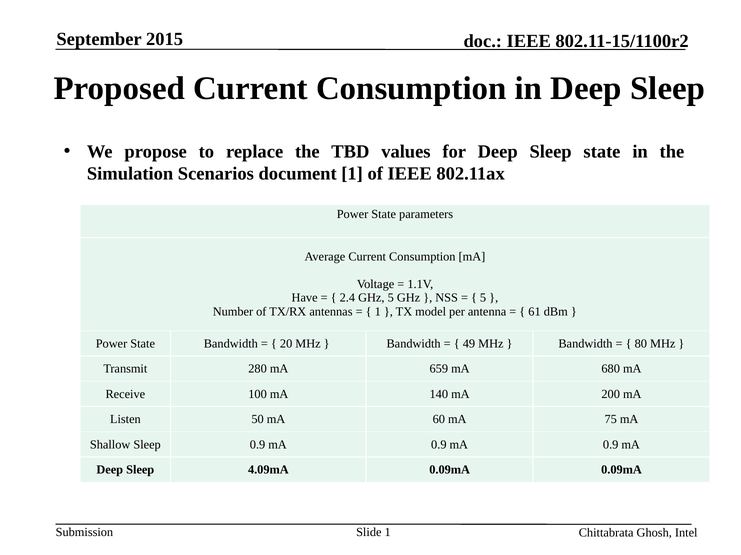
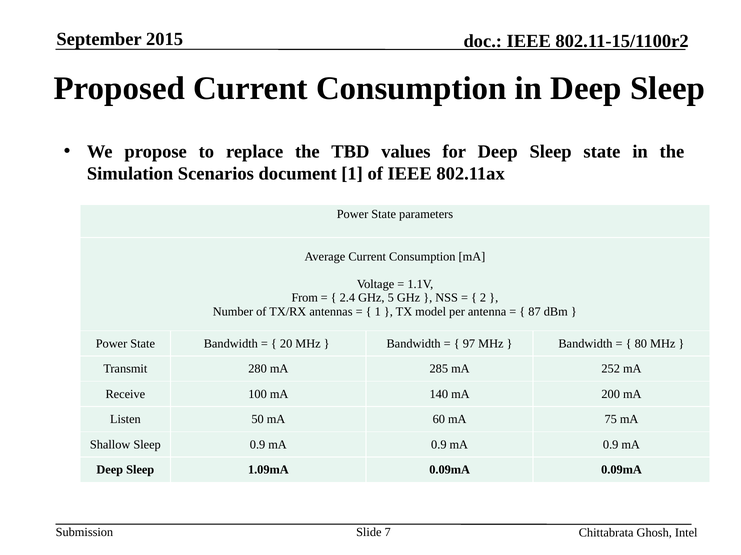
Have: Have -> From
5 at (483, 298): 5 -> 2
61: 61 -> 87
49: 49 -> 97
659: 659 -> 285
680: 680 -> 252
4.09mA: 4.09mA -> 1.09mA
Slide 1: 1 -> 7
